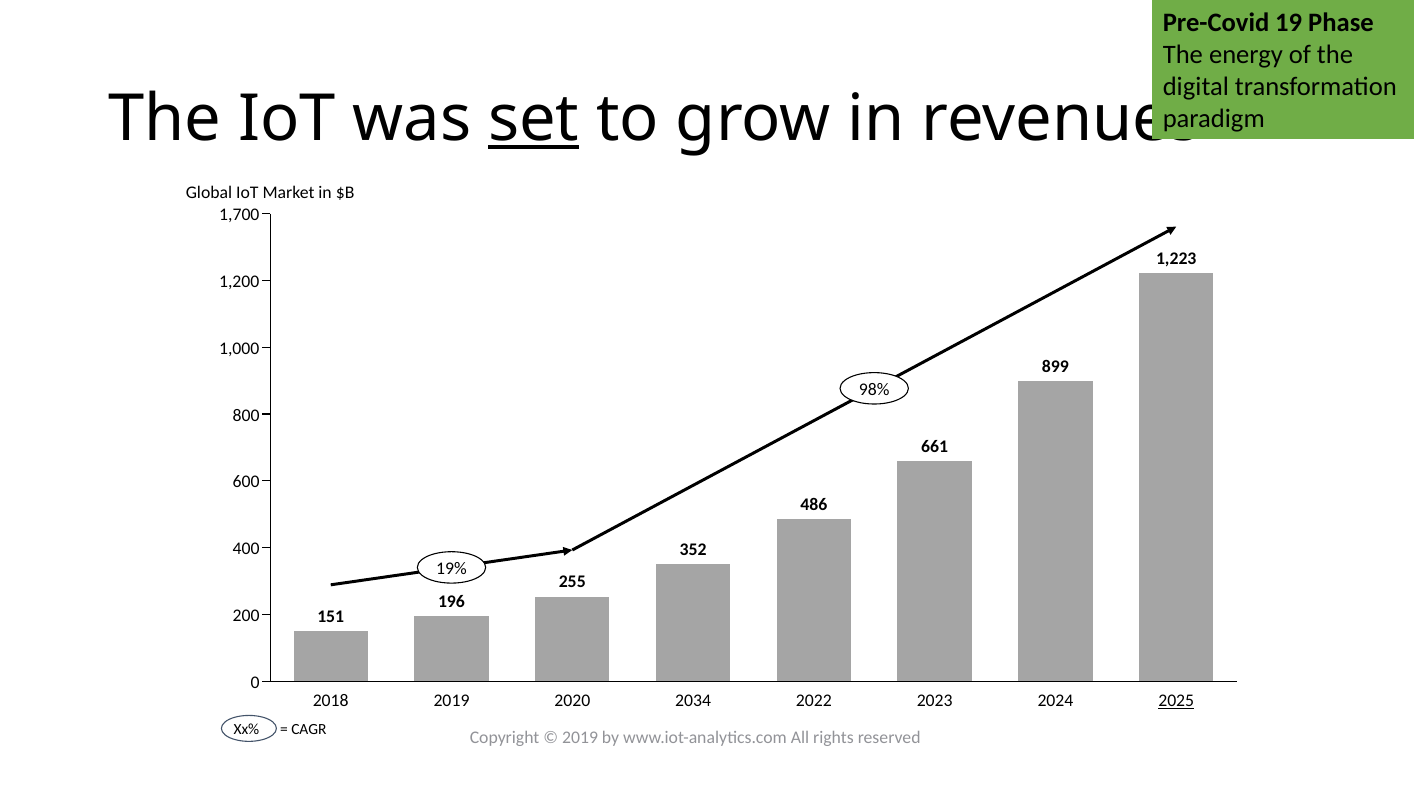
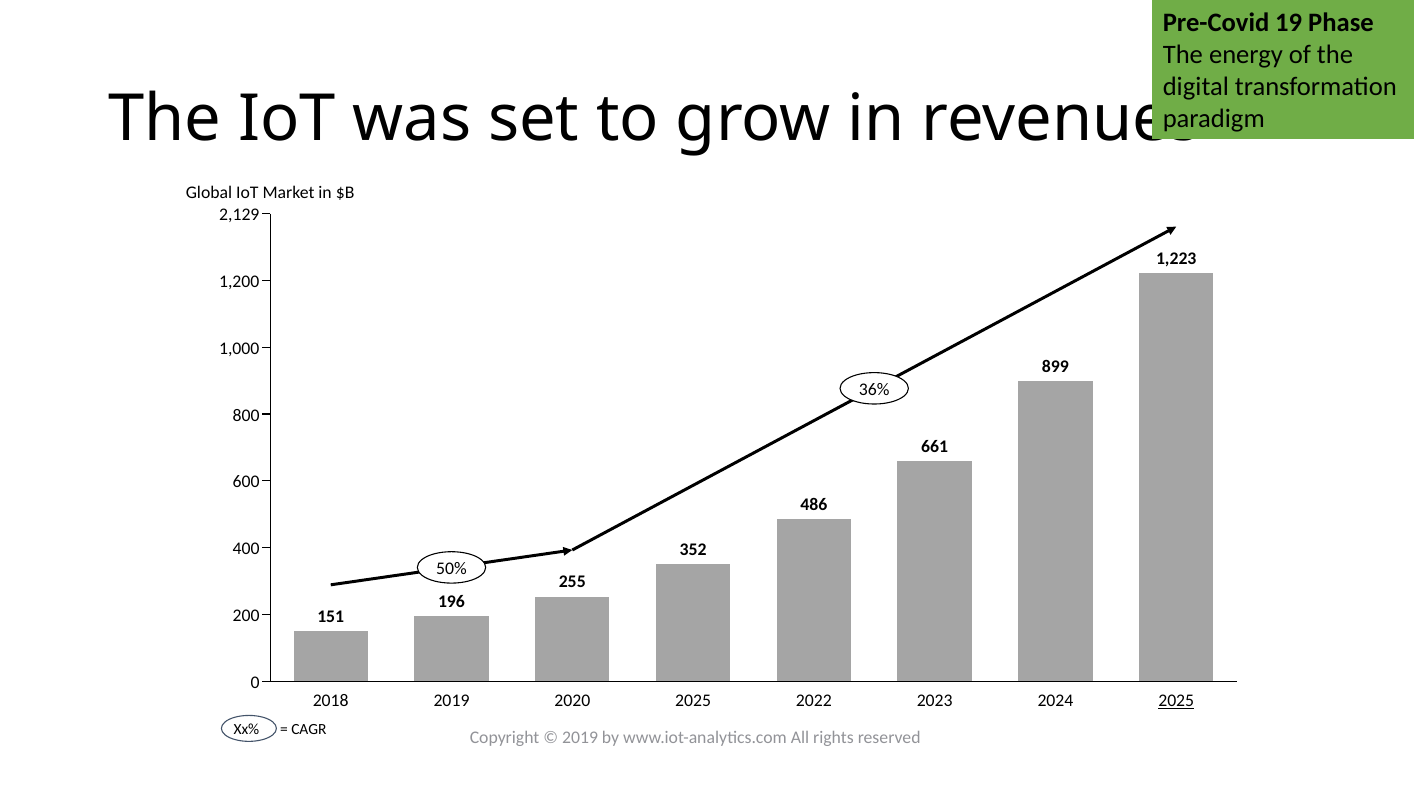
set underline: present -> none
1,700: 1,700 -> 2,129
98%: 98% -> 36%
19%: 19% -> 50%
2020 2034: 2034 -> 2025
